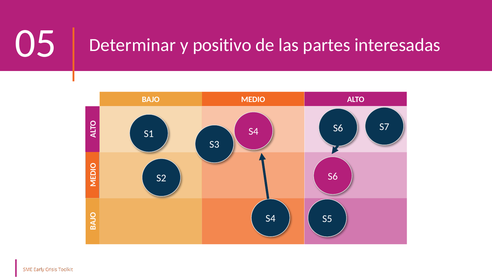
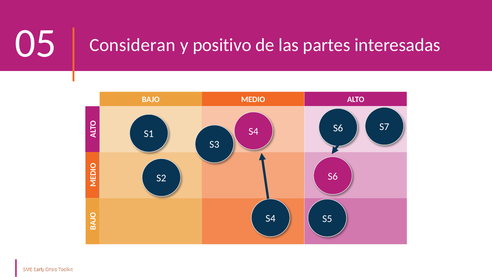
Determinar: Determinar -> Consideran
